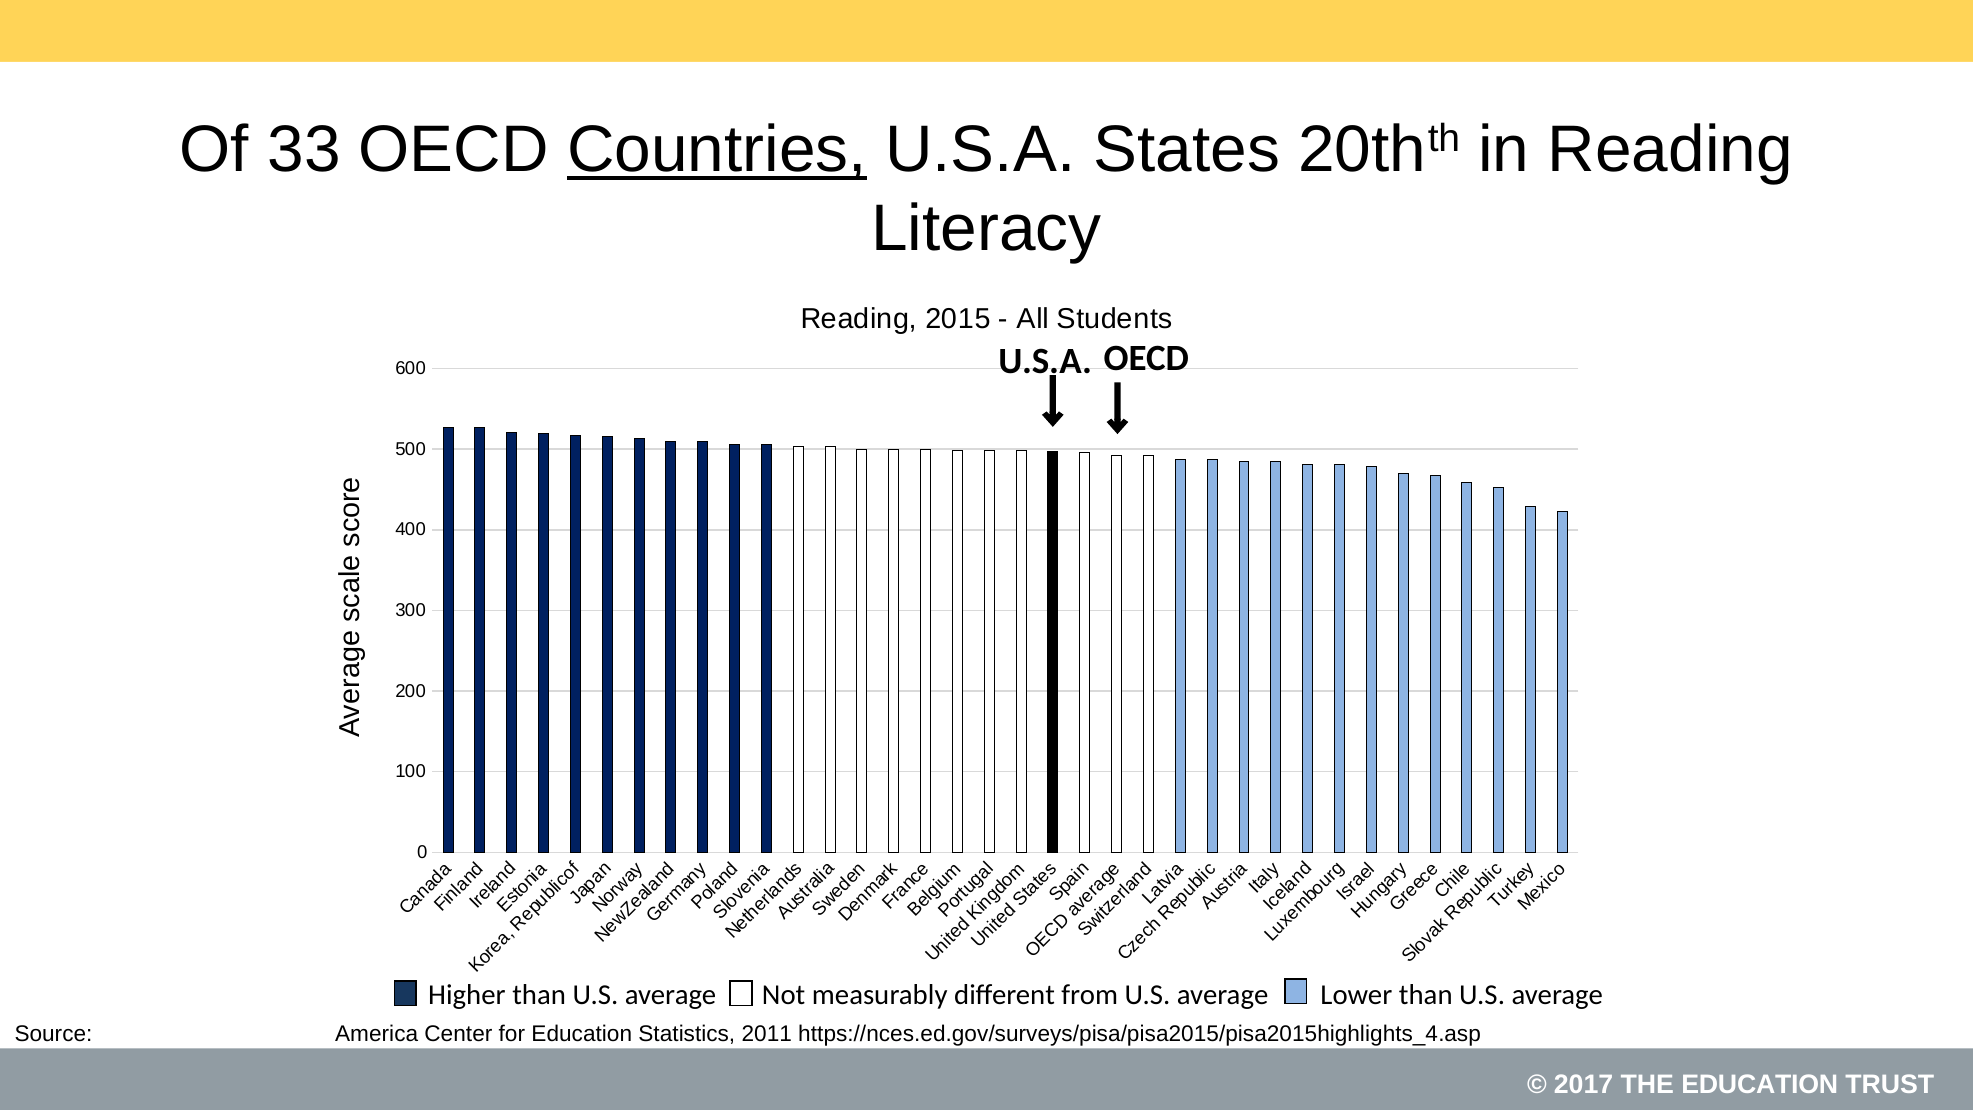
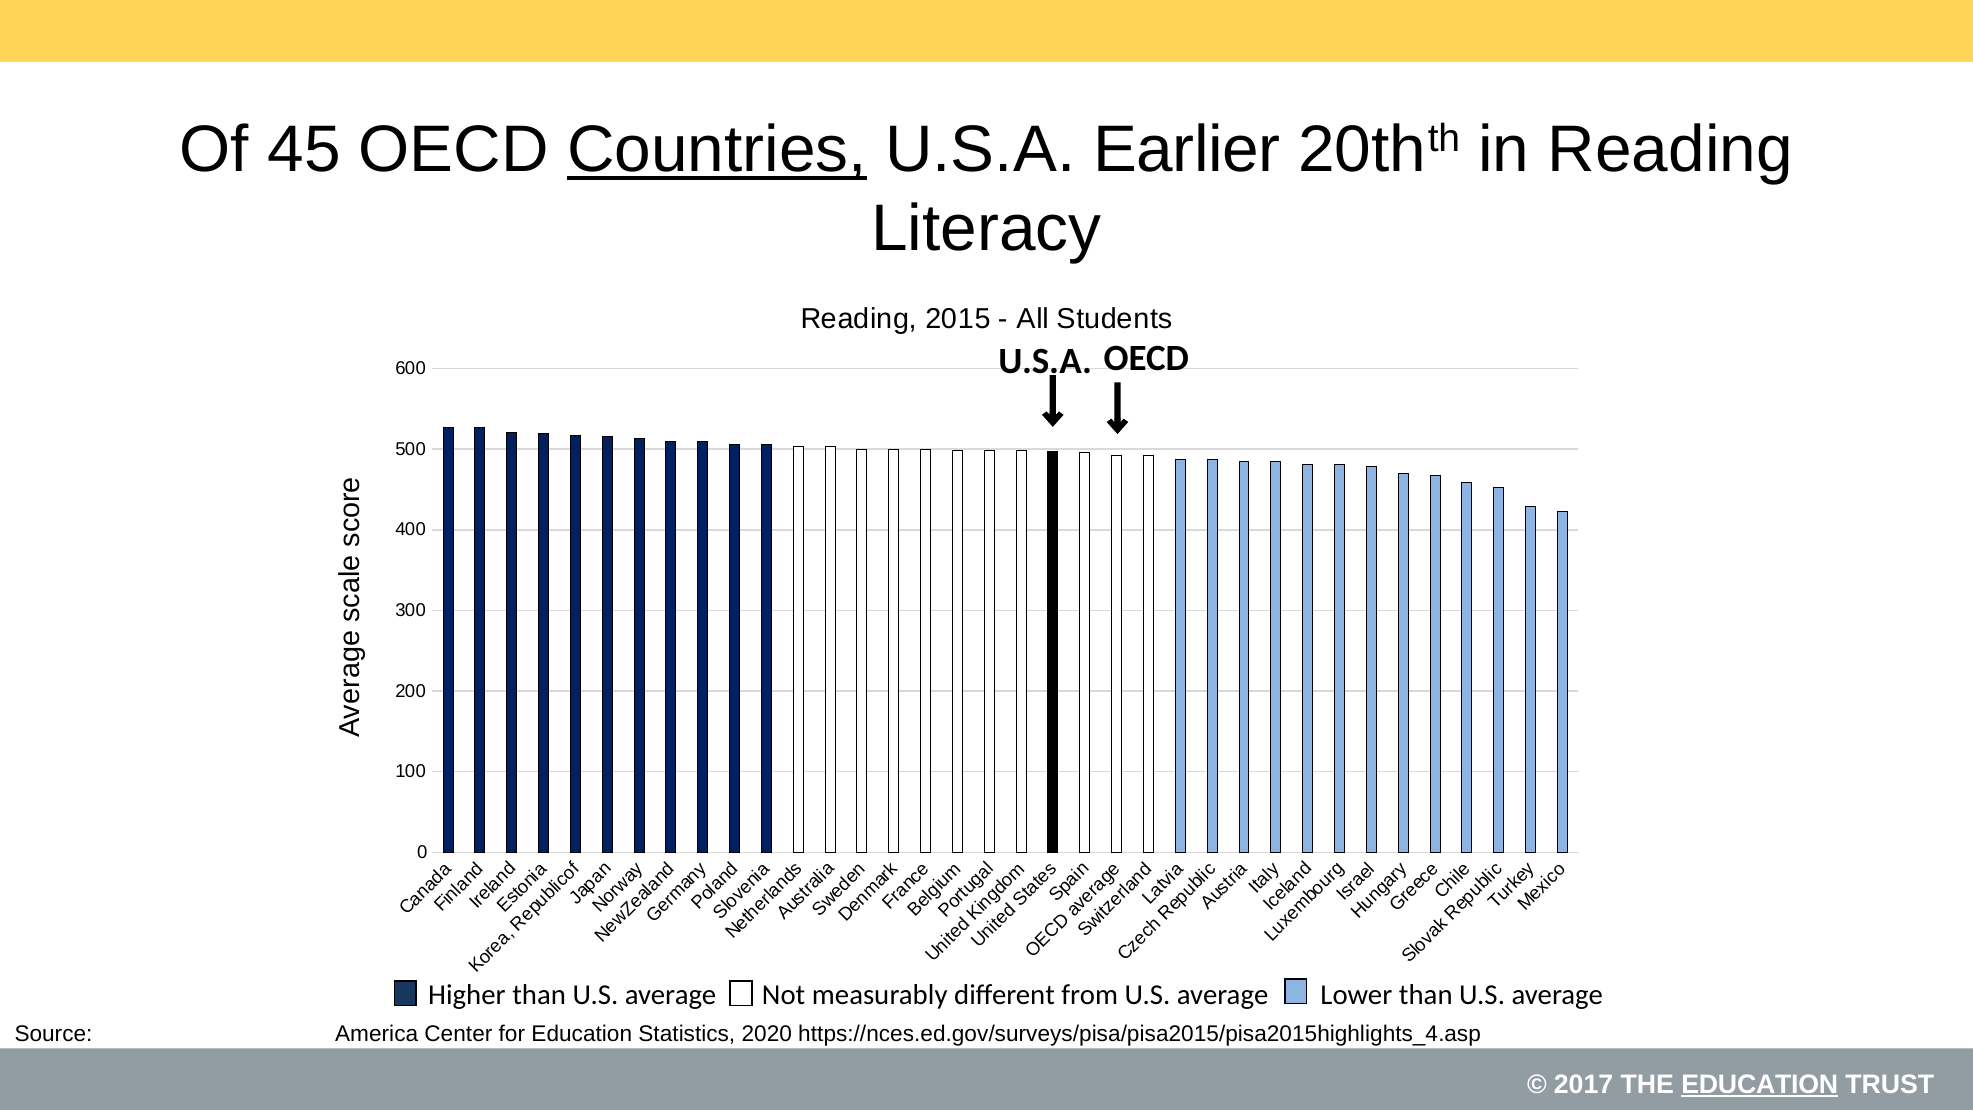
33: 33 -> 45
States: States -> Earlier
2011: 2011 -> 2020
EDUCATION at (1760, 1084) underline: none -> present
